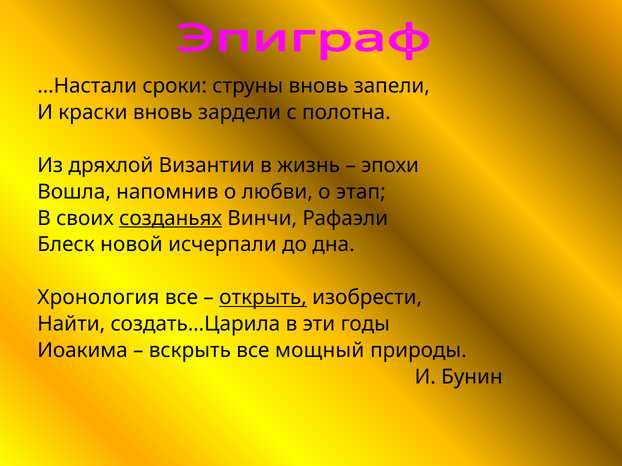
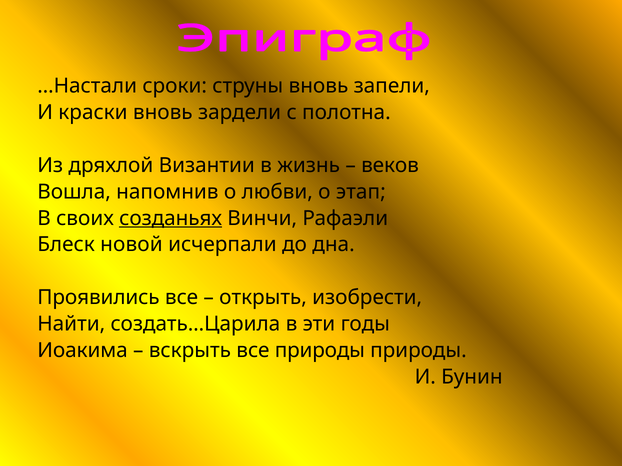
эпохи: эпохи -> веков
Хронология: Хронология -> Проявились
открыть underline: present -> none
все мощный: мощный -> природы
